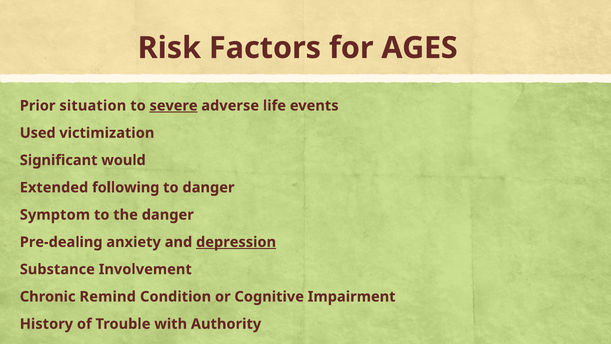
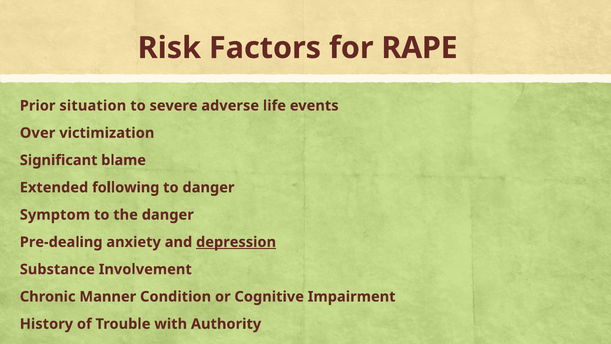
AGES: AGES -> RAPE
severe underline: present -> none
Used: Used -> Over
would: would -> blame
Remind: Remind -> Manner
